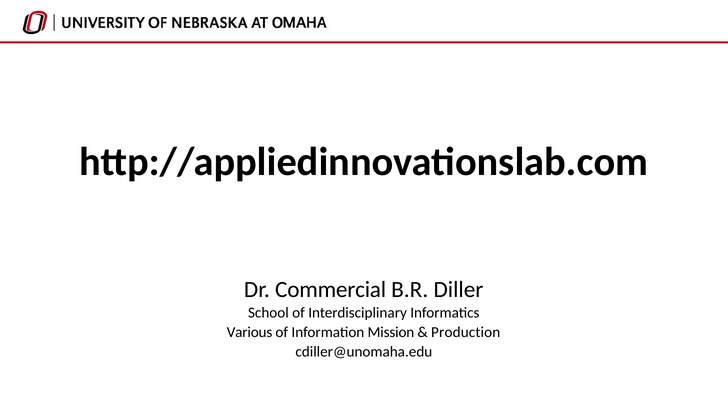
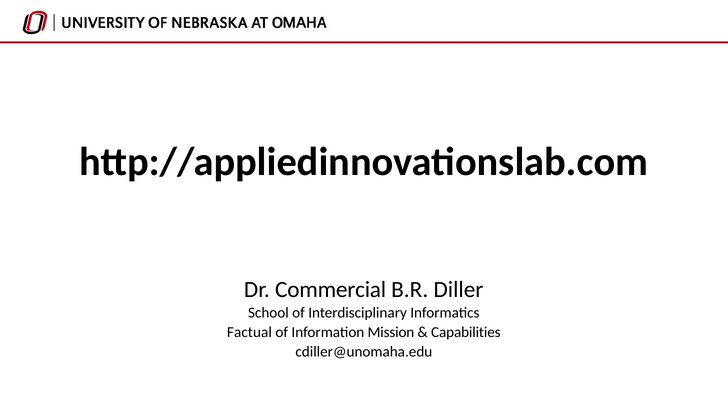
Various: Various -> Factual
Production: Production -> Capabilities
